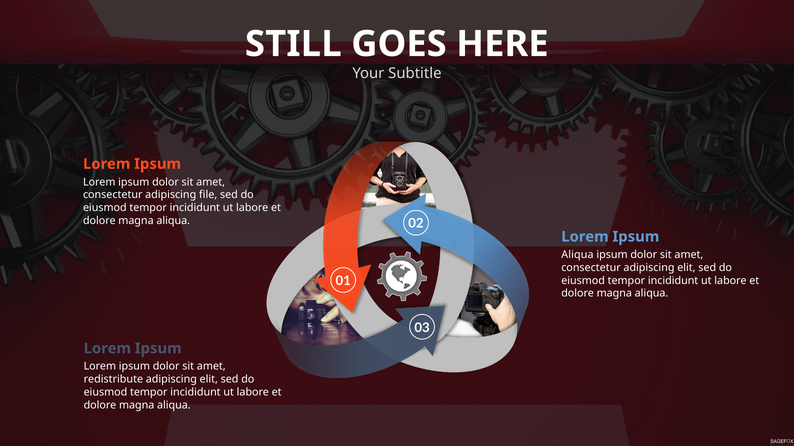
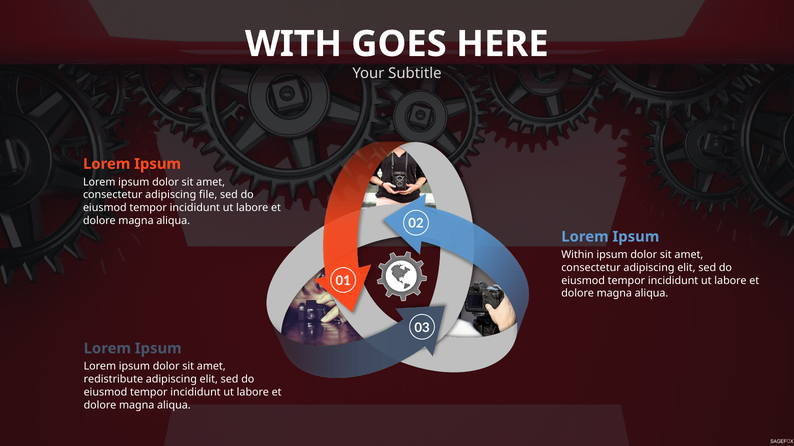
STILL: STILL -> WITH
Aliqua at (577, 255): Aliqua -> Within
